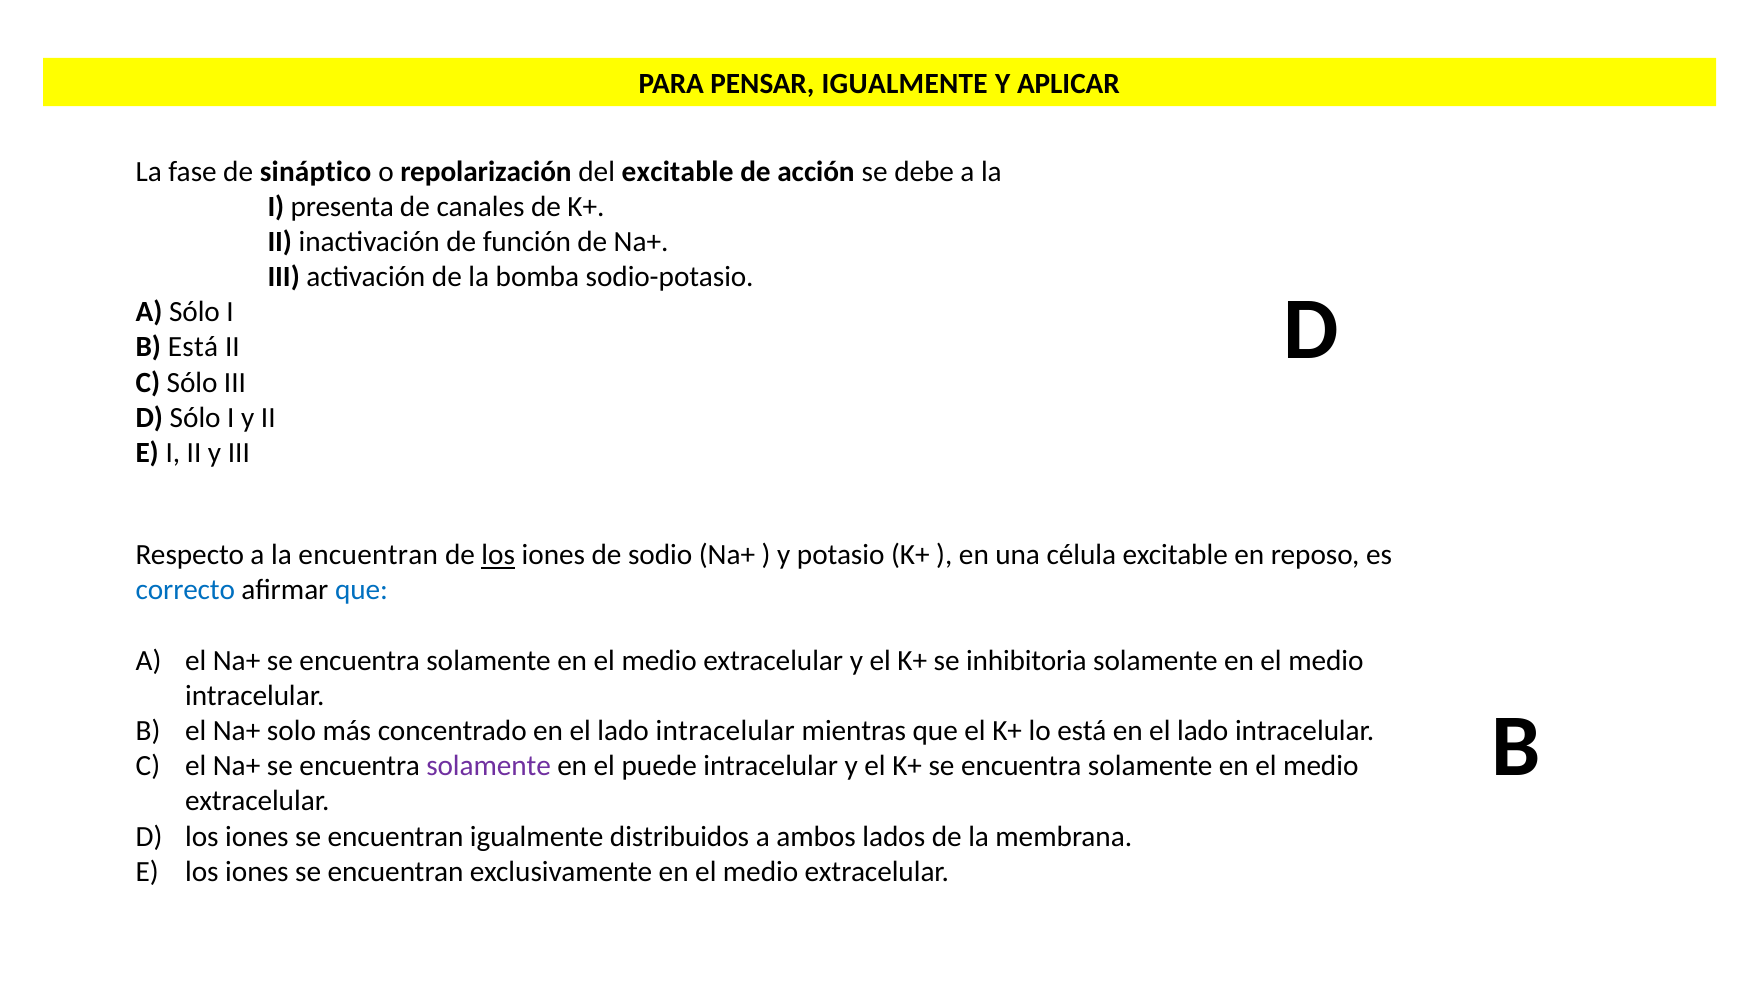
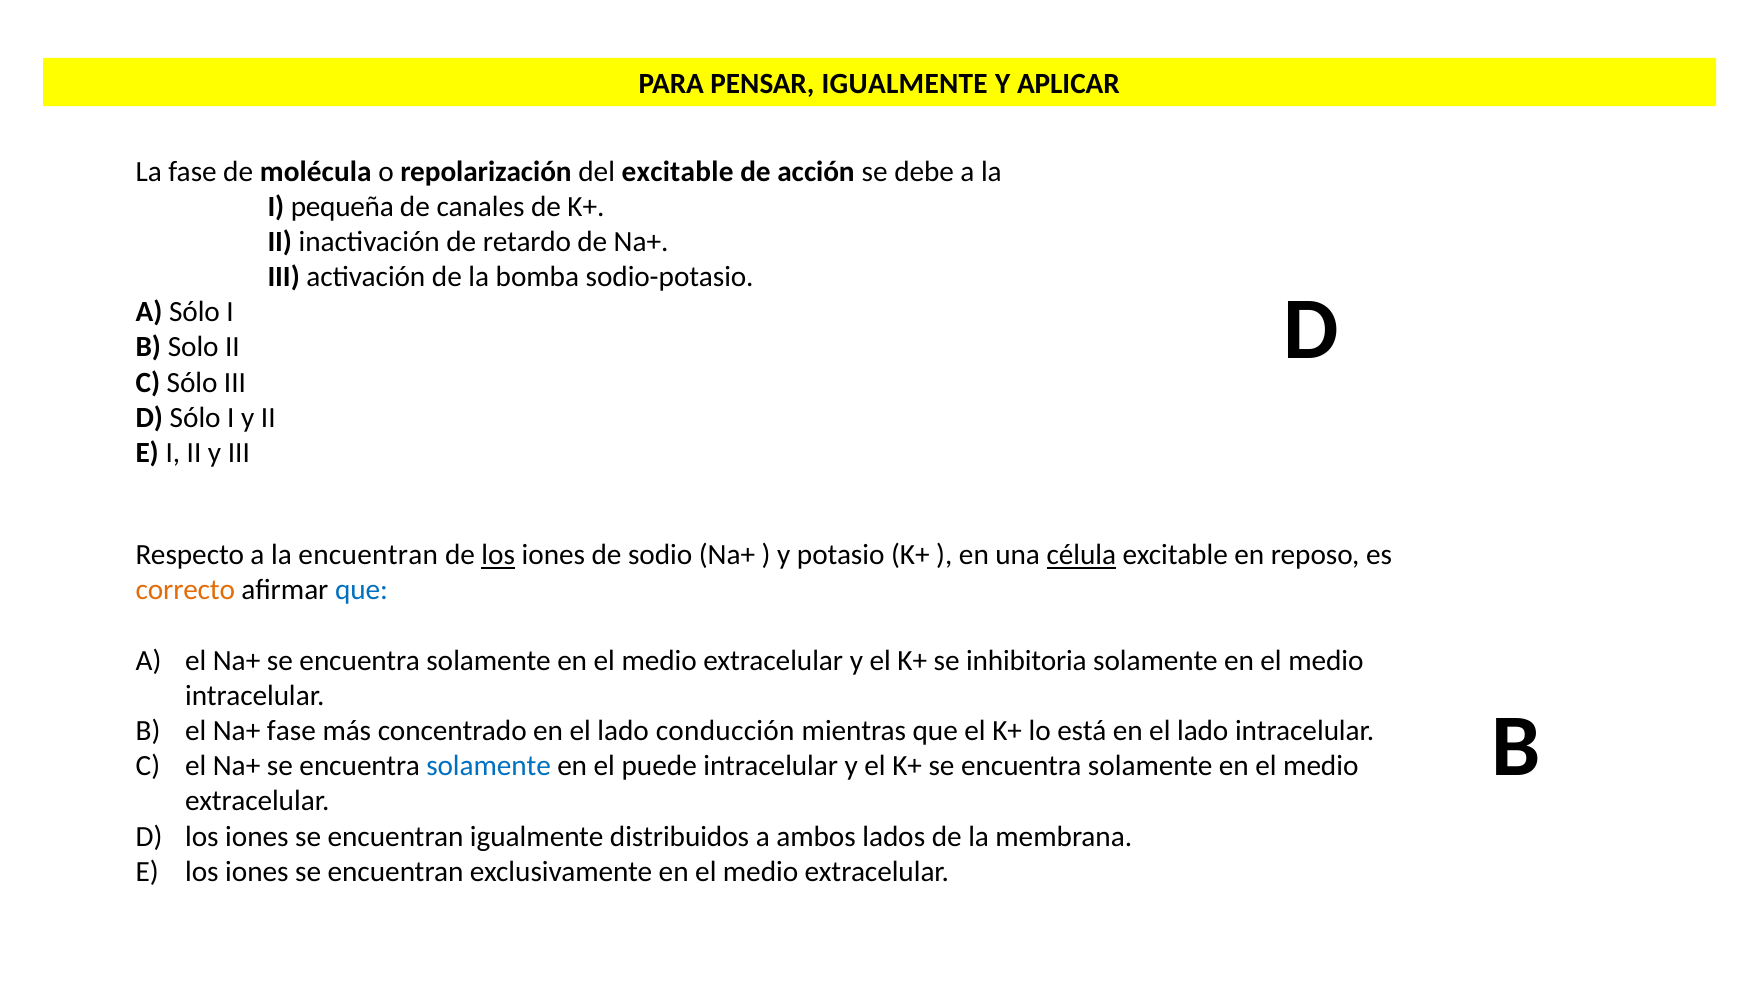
sináptico: sináptico -> molécula
presenta: presenta -> pequeña
función: función -> retardo
B Está: Está -> Solo
célula underline: none -> present
correcto colour: blue -> orange
Na+ solo: solo -> fase
intracelular at (725, 731): intracelular -> conducción
solamente at (489, 766) colour: purple -> blue
